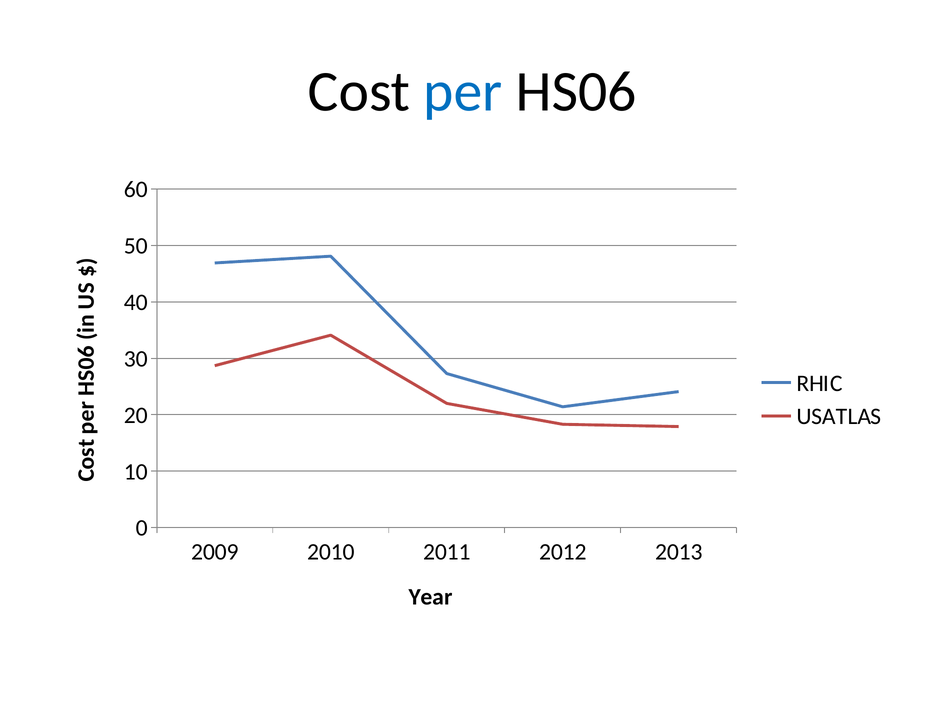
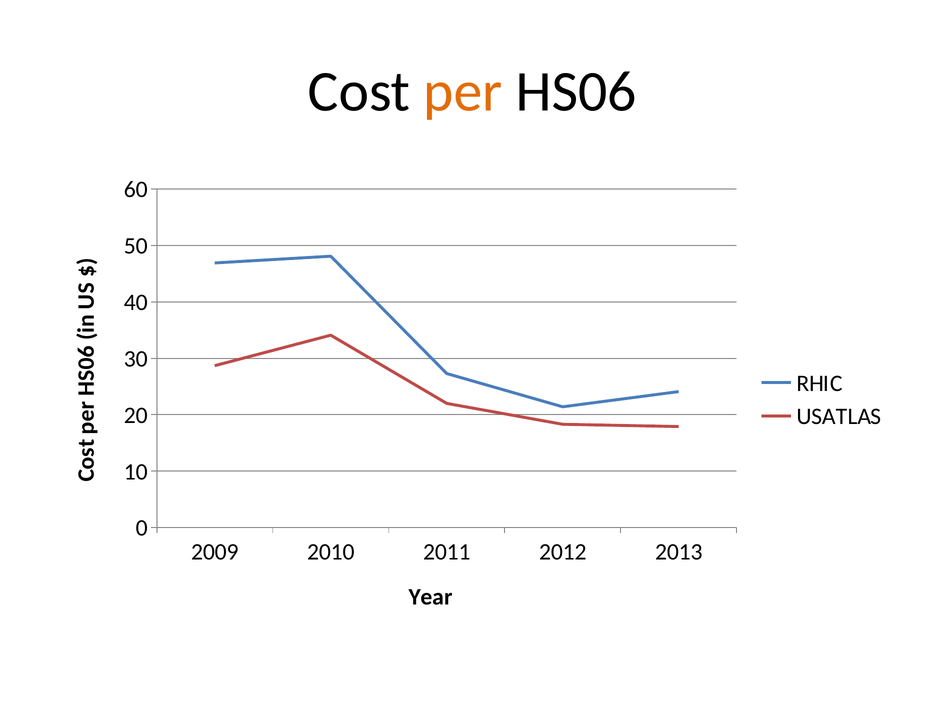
per colour: blue -> orange
